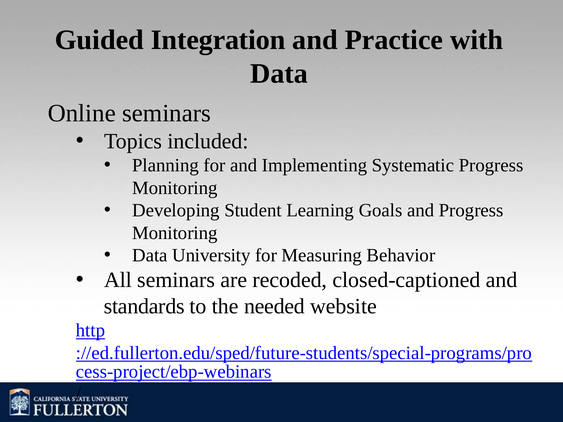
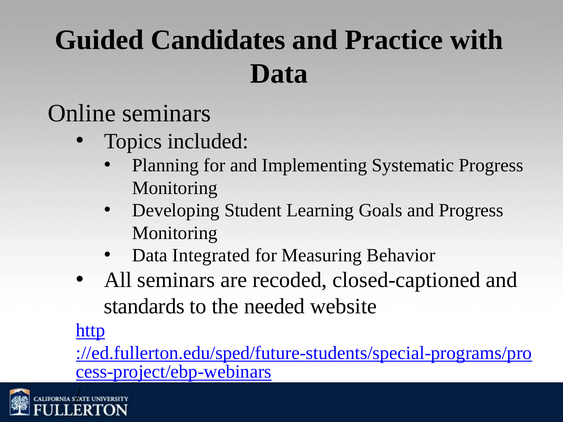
Integration: Integration -> Candidates
University: University -> Integrated
